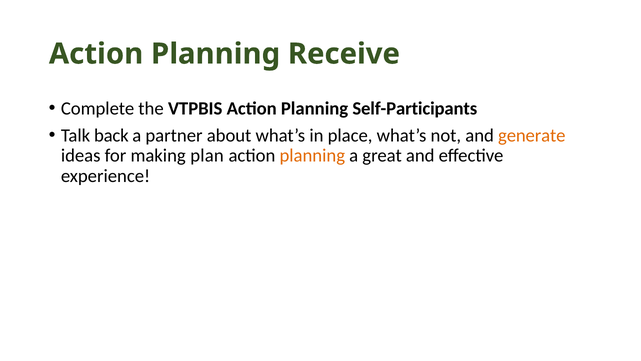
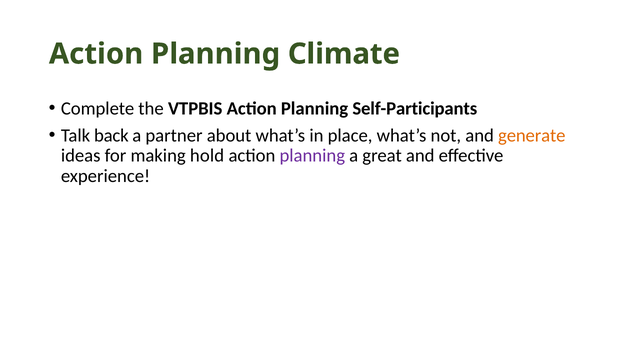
Receive: Receive -> Climate
plan: plan -> hold
planning at (312, 155) colour: orange -> purple
